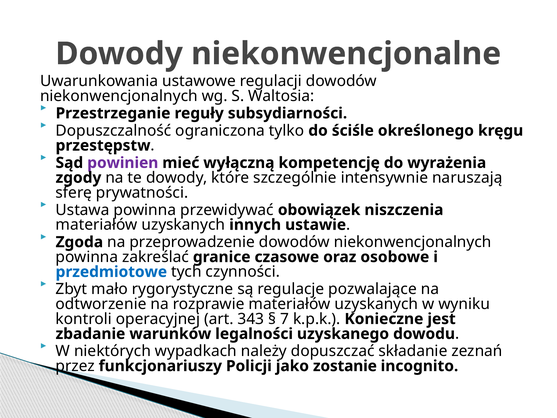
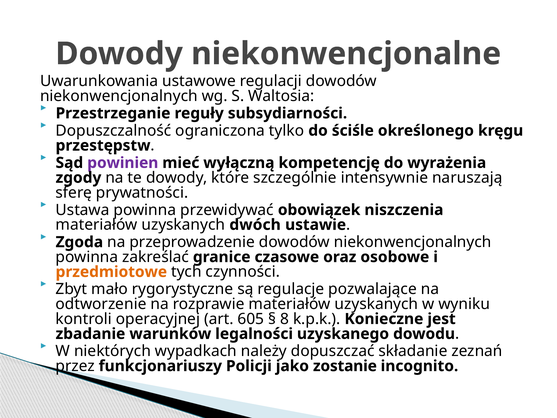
innych: innych -> dwóch
przedmiotowe colour: blue -> orange
343: 343 -> 605
7: 7 -> 8
